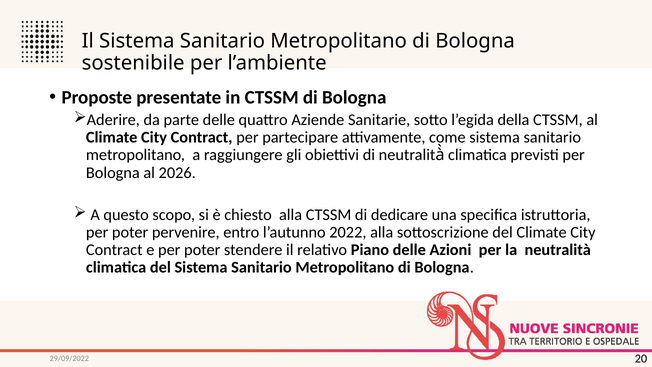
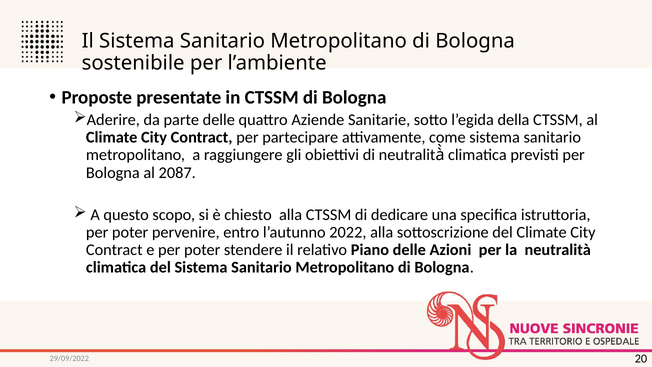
2026: 2026 -> 2087
